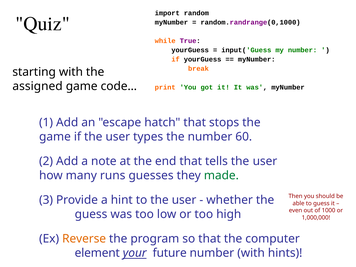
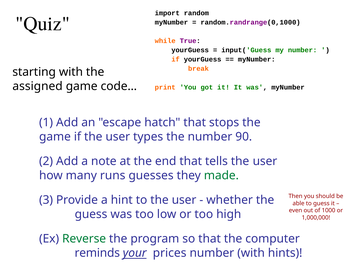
60: 60 -> 90
Reverse colour: orange -> green
element: element -> reminds
future: future -> prices
